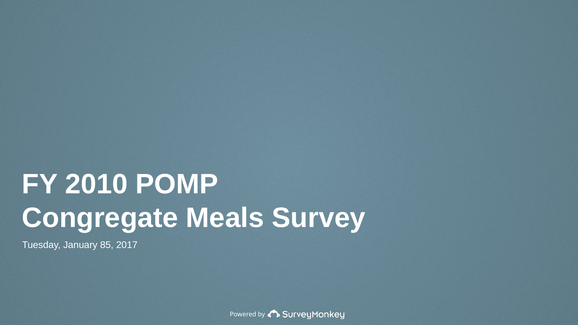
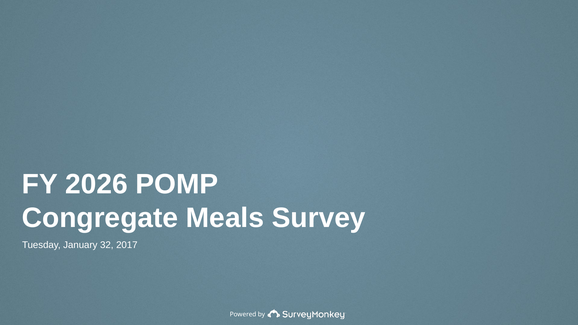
2010: 2010 -> 2026
85: 85 -> 32
